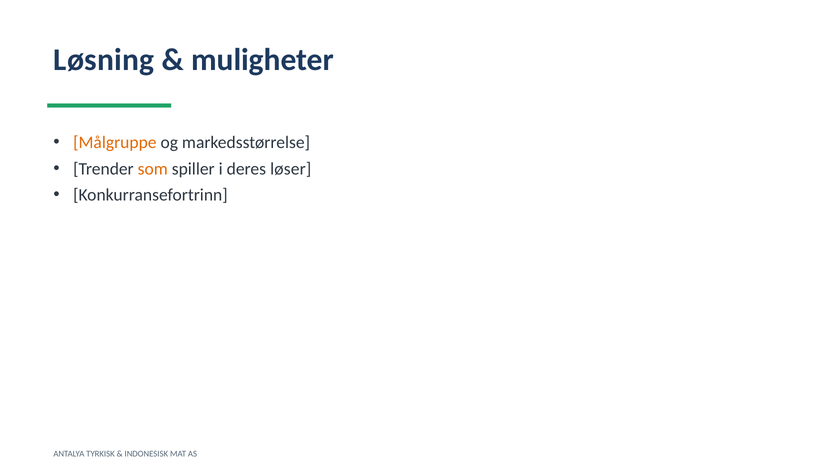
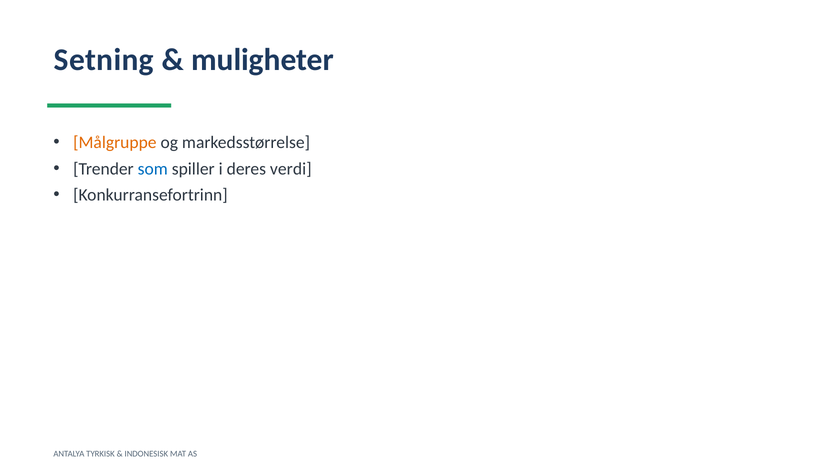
Løsning: Løsning -> Setning
som colour: orange -> blue
løser: løser -> verdi
